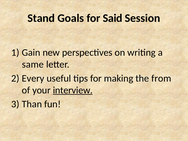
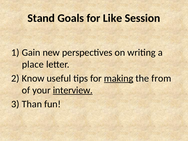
Said: Said -> Like
same: same -> place
Every: Every -> Know
making underline: none -> present
